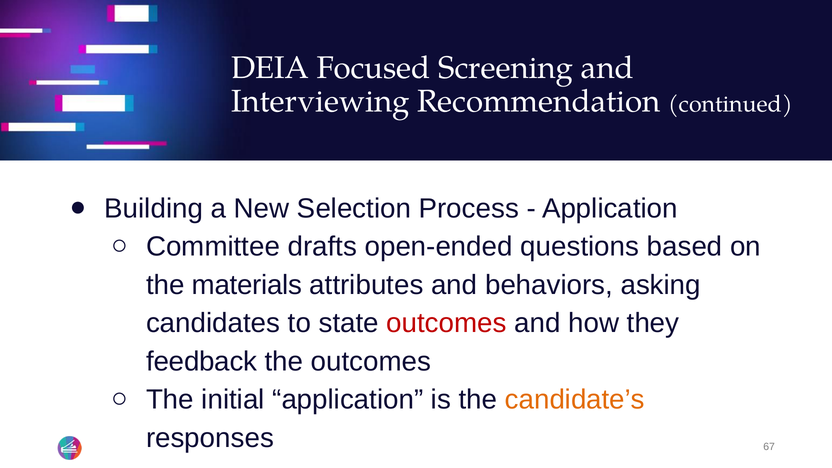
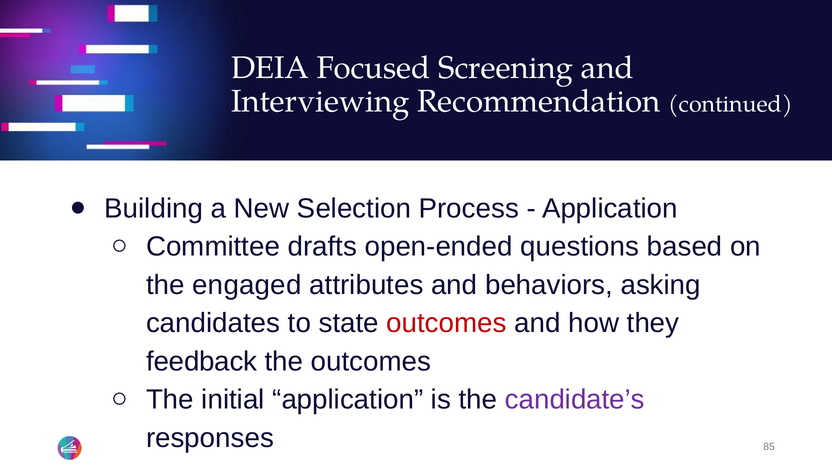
materials: materials -> engaged
candidate’s colour: orange -> purple
67: 67 -> 85
